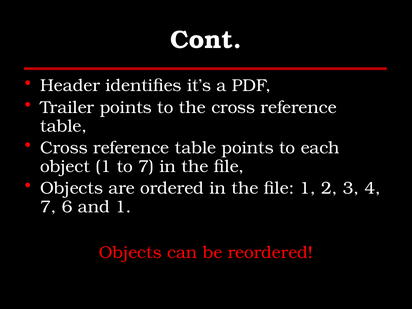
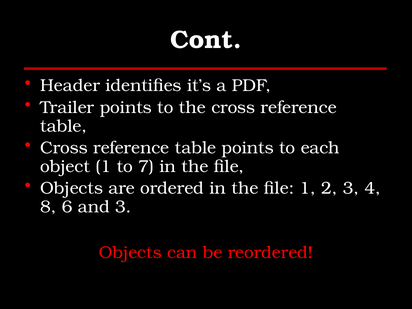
7 at (48, 207): 7 -> 8
and 1: 1 -> 3
